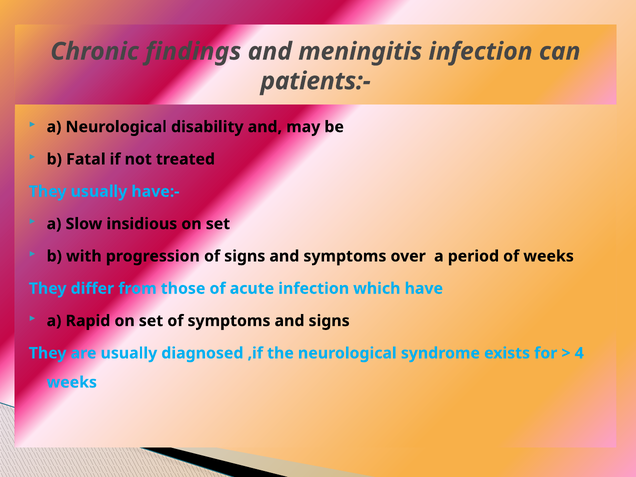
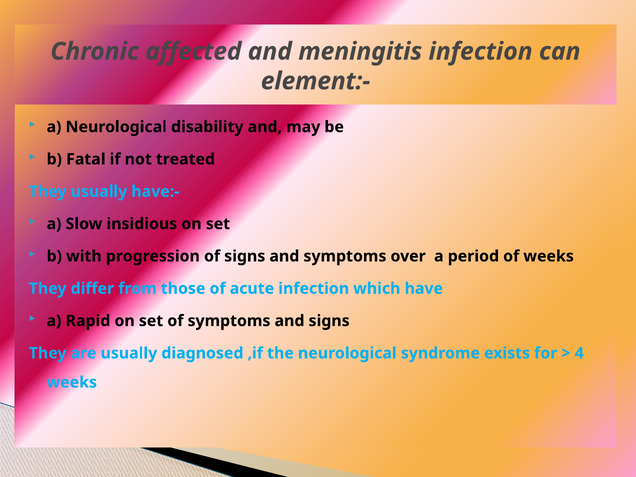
findings: findings -> affected
patients:-: patients:- -> element:-
